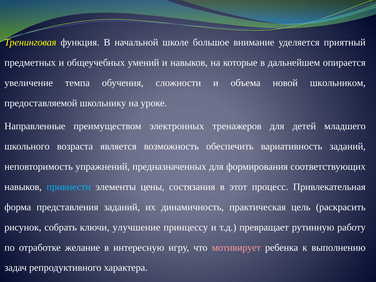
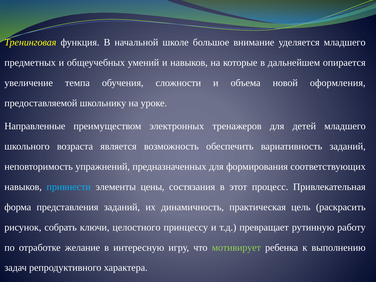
уделяется приятный: приятный -> младшего
школьником: школьником -> оформления
улучшение: улучшение -> целостного
мотивирует colour: pink -> light green
